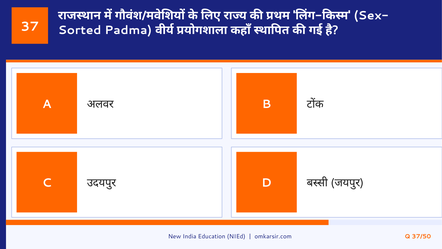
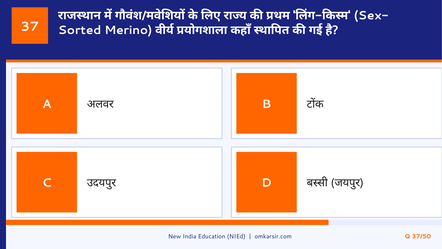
Padma: Padma -> Merino
